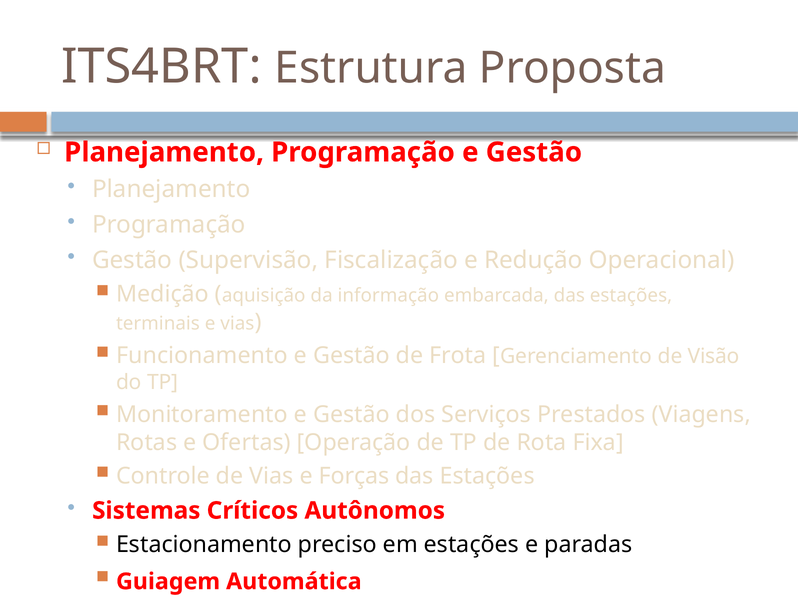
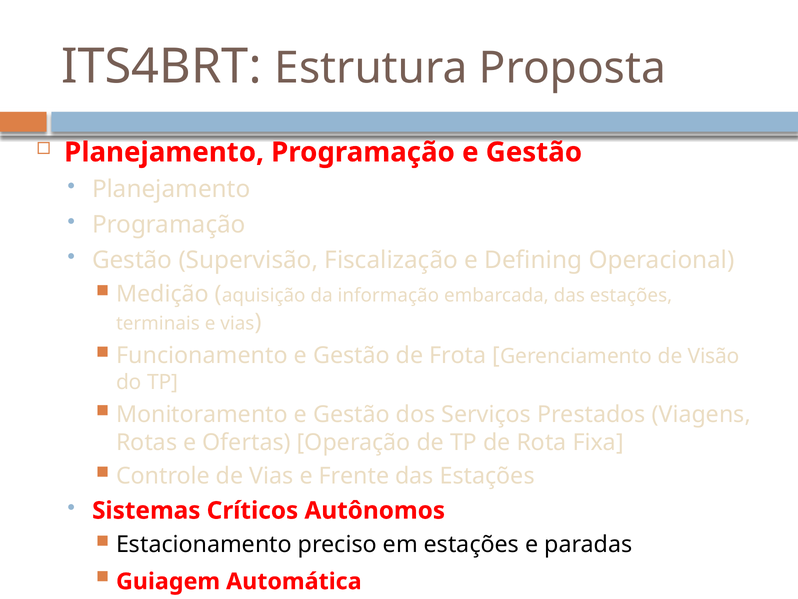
Redução: Redução -> Defining
Forças: Forças -> Frente
